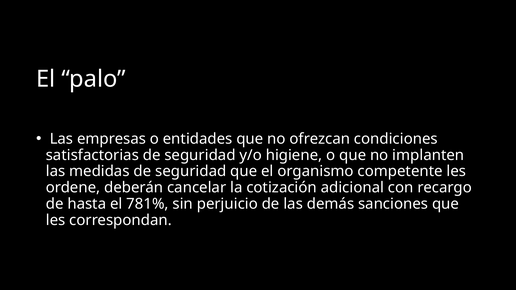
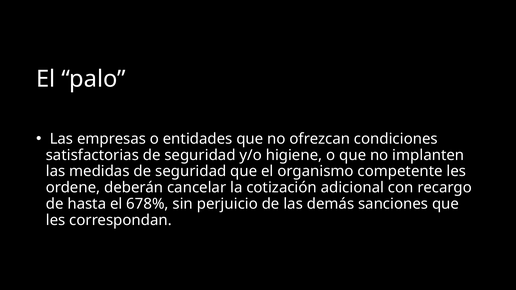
781%: 781% -> 678%
